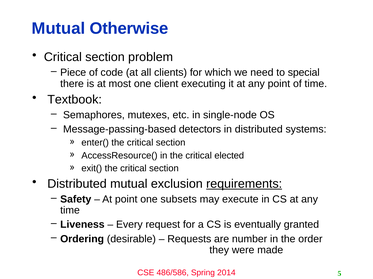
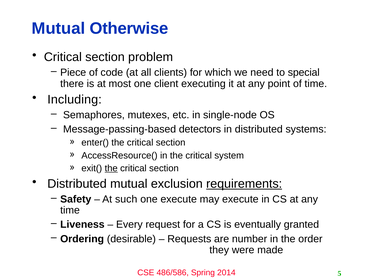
Textbook: Textbook -> Including
elected: elected -> system
the at (111, 169) underline: none -> present
At point: point -> such
one subsets: subsets -> execute
